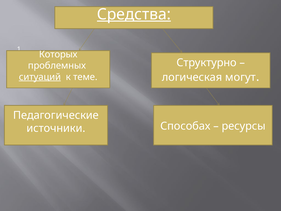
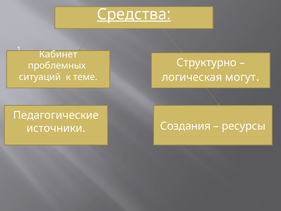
Которых: Которых -> Кабинет
ситуаций underline: present -> none
Способах: Способах -> Создания
